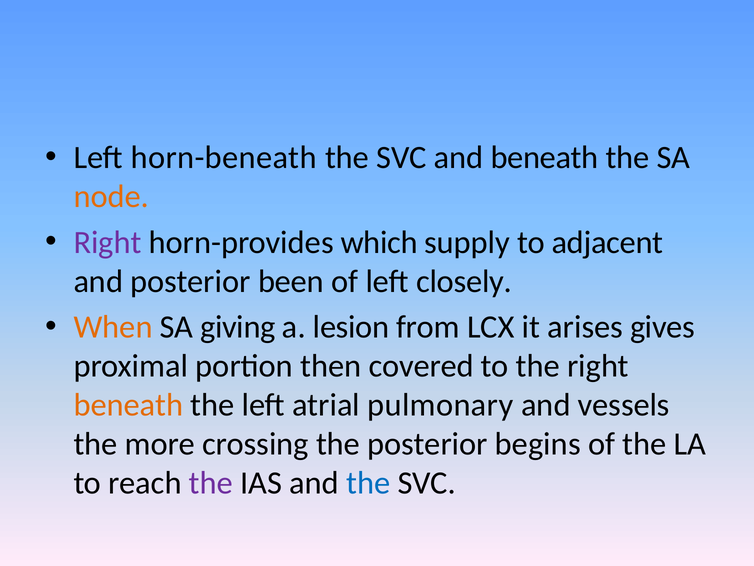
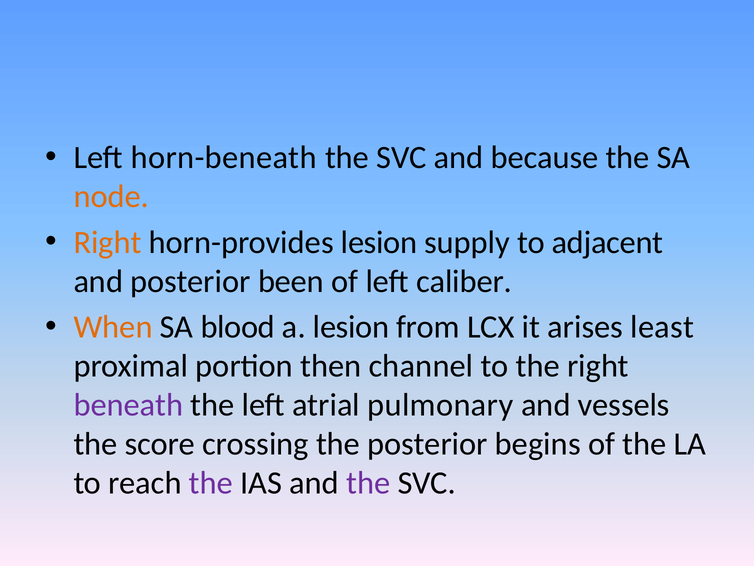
and beneath: beneath -> because
Right at (107, 242) colour: purple -> orange
horn-provides which: which -> lesion
closely: closely -> caliber
giving: giving -> blood
gives: gives -> least
covered: covered -> channel
beneath at (128, 405) colour: orange -> purple
more: more -> score
the at (368, 483) colour: blue -> purple
